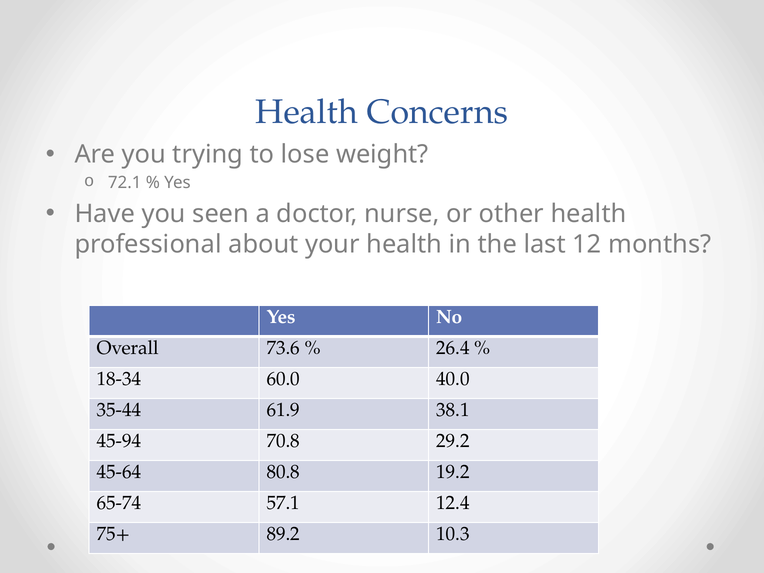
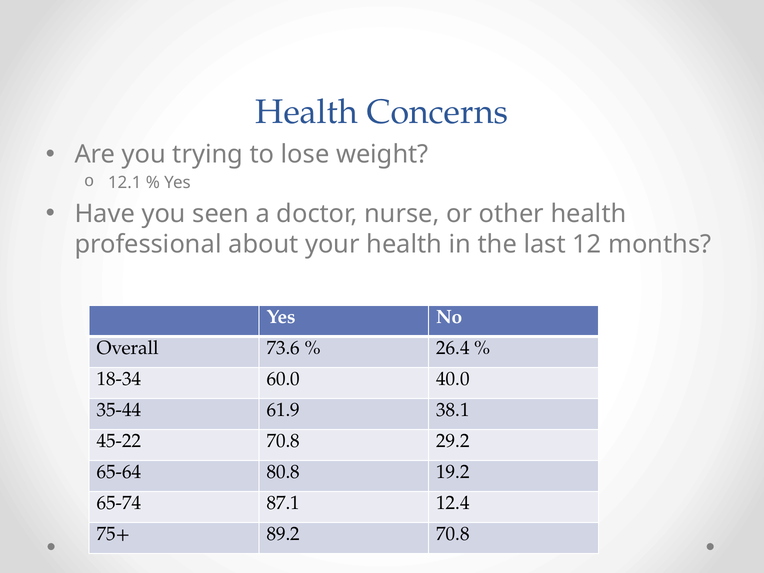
72.1: 72.1 -> 12.1
45-94: 45-94 -> 45-22
45-64: 45-64 -> 65-64
57.1: 57.1 -> 87.1
89.2 10.3: 10.3 -> 70.8
